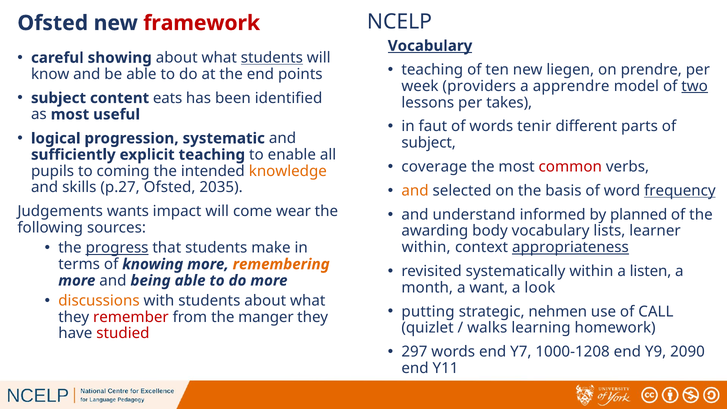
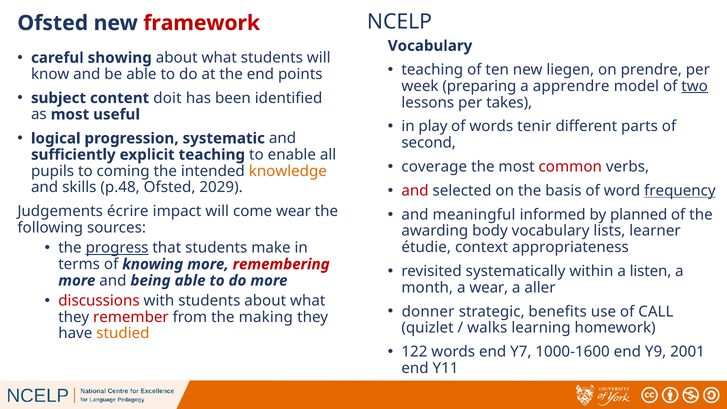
Vocabulary at (430, 46) underline: present -> none
students at (272, 58) underline: present -> none
providers: providers -> preparing
eats: eats -> doit
faut: faut -> play
subject at (429, 143): subject -> second
and at (415, 191) colour: orange -> red
p.27: p.27 -> p.48
2035: 2035 -> 2029
understand: understand -> meaningful
wants: wants -> écrire
within at (426, 247): within -> étudie
appropriateness underline: present -> none
remembering colour: orange -> red
a want: want -> wear
look: look -> aller
discussions colour: orange -> red
putting: putting -> donner
nehmen: nehmen -> benefits
manger: manger -> making
studied colour: red -> orange
297: 297 -> 122
1000-1208: 1000-1208 -> 1000-1600
2090: 2090 -> 2001
